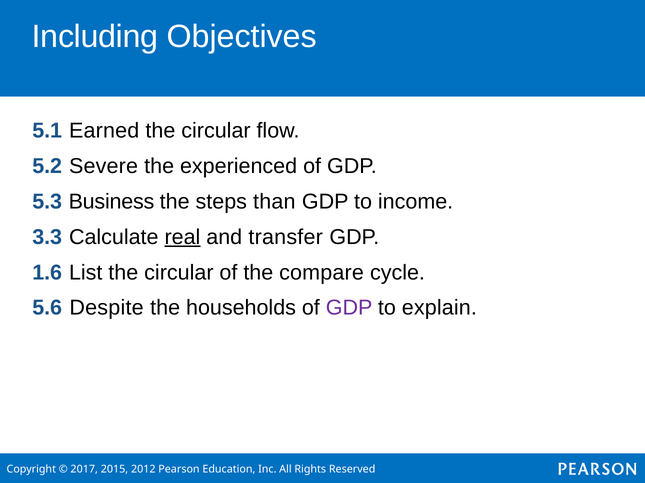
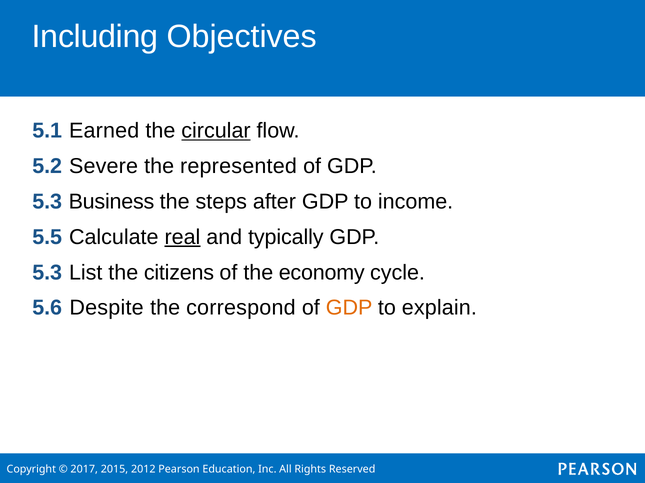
circular at (216, 131) underline: none -> present
experienced: experienced -> represented
than: than -> after
3.3: 3.3 -> 5.5
transfer: transfer -> typically
1.6 at (47, 273): 1.6 -> 5.3
List the circular: circular -> citizens
compare: compare -> economy
households: households -> correspond
GDP at (349, 308) colour: purple -> orange
